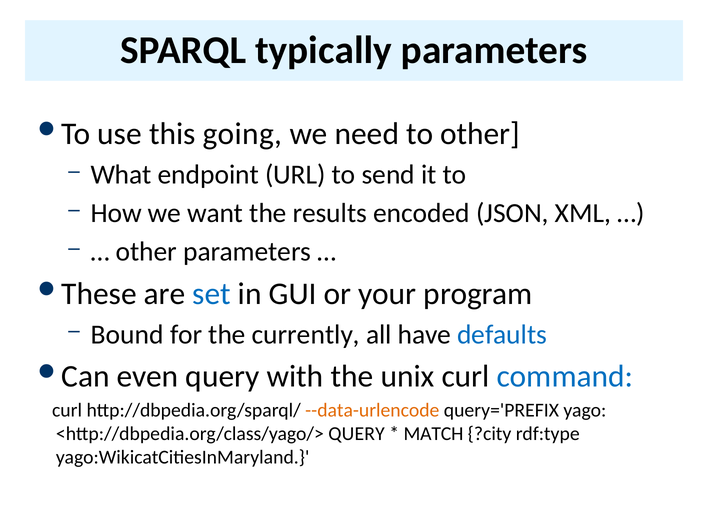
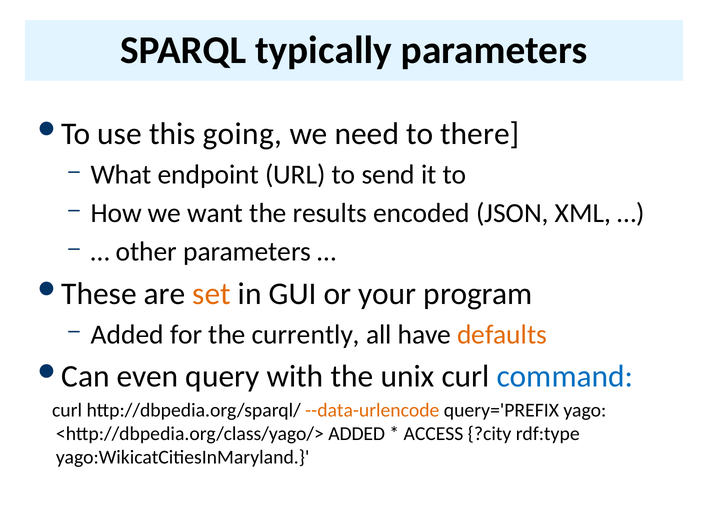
to other: other -> there
set colour: blue -> orange
Bound at (127, 334): Bound -> Added
defaults colour: blue -> orange
<http://dbpedia.org/class/yago/> QUERY: QUERY -> ADDED
MATCH: MATCH -> ACCESS
